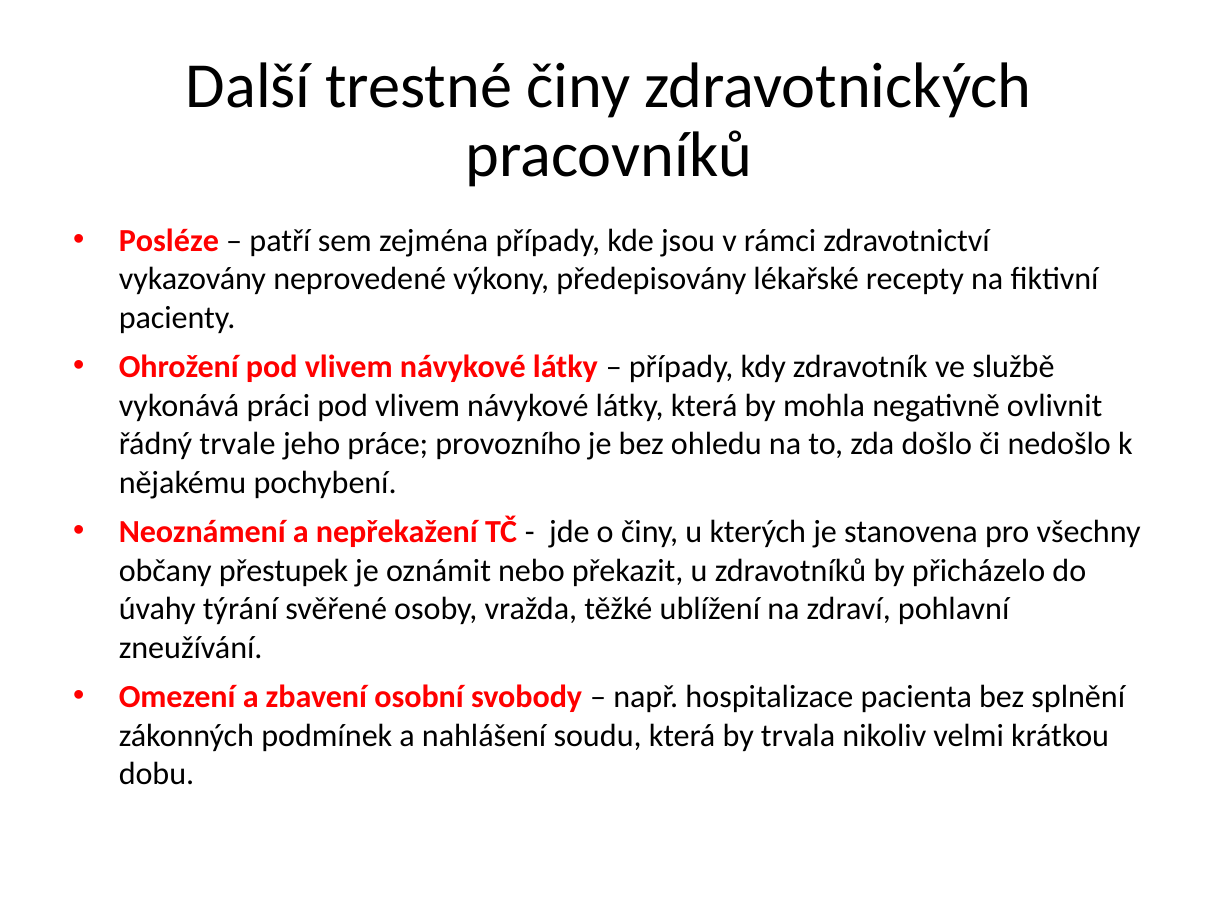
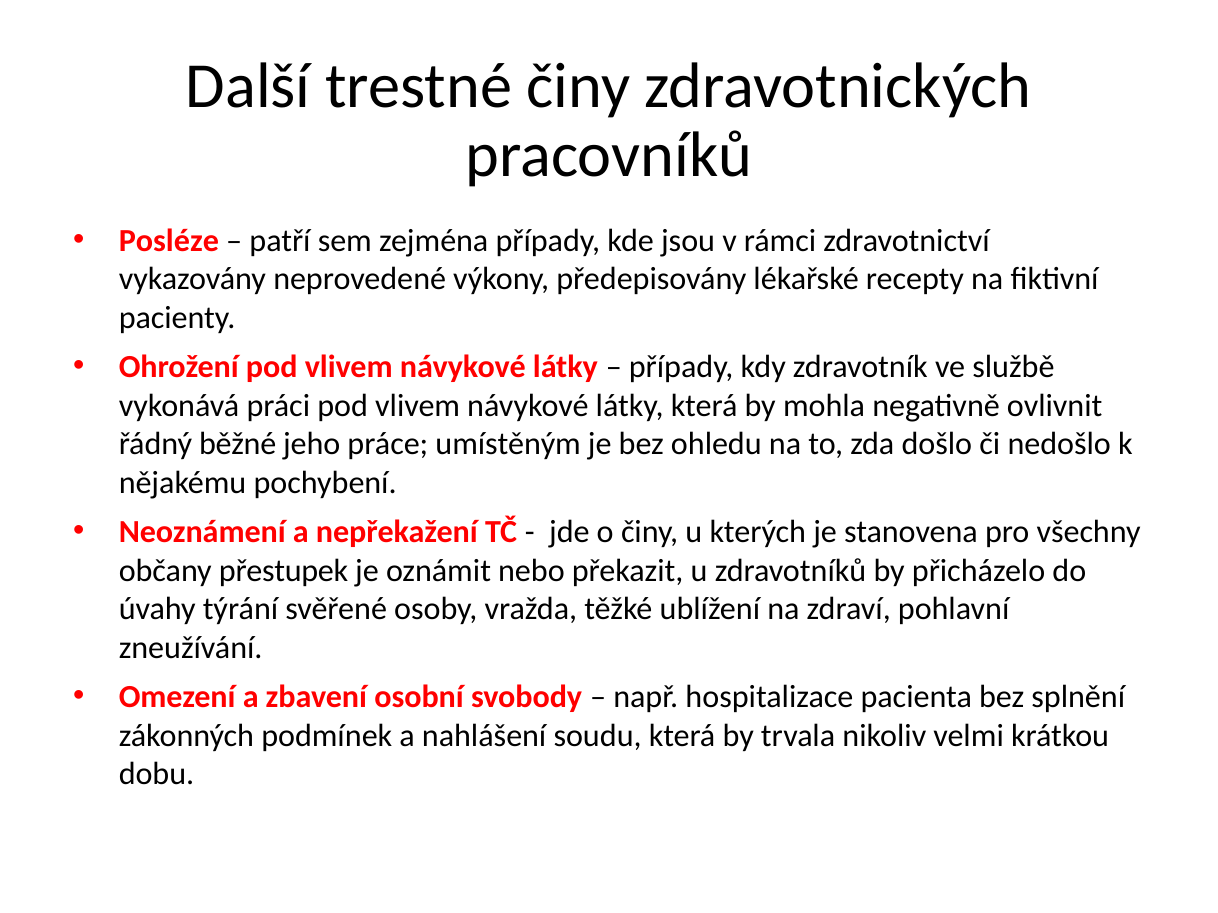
trvale: trvale -> běžné
provozního: provozního -> umístěným
